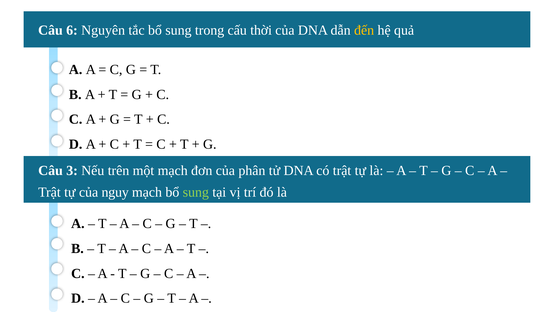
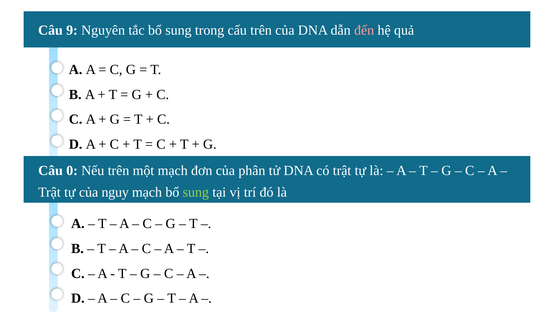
6: 6 -> 9
cấu thời: thời -> trên
đến colour: yellow -> pink
3: 3 -> 0
